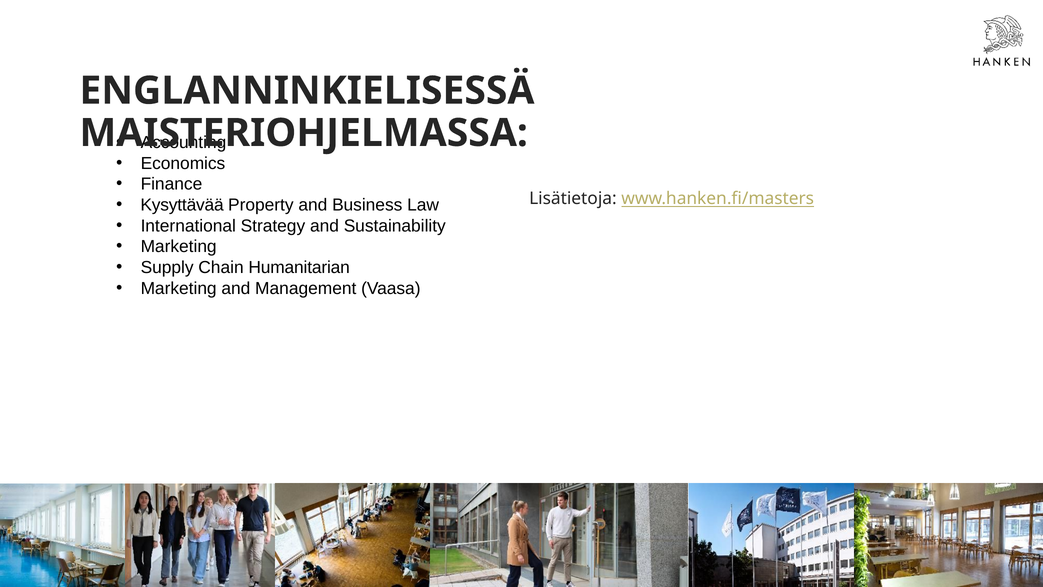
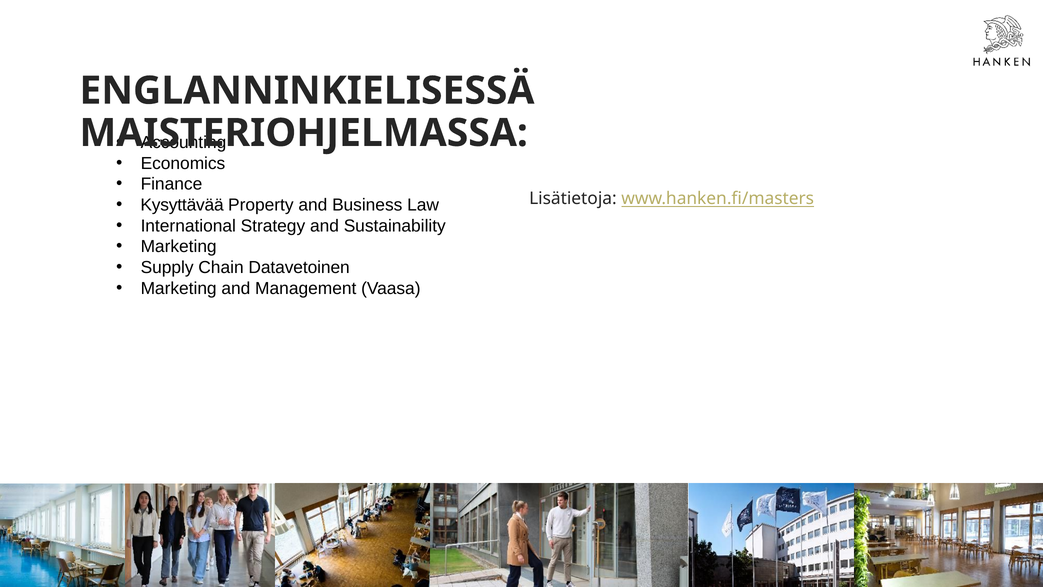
Humanitarian: Humanitarian -> Datavetoinen
